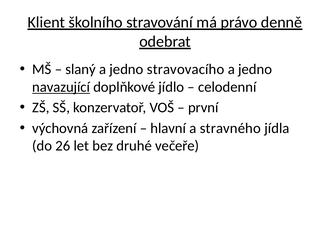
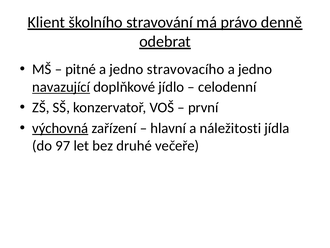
slaný: slaný -> pitné
výchovná underline: none -> present
stravného: stravného -> náležitosti
26: 26 -> 97
